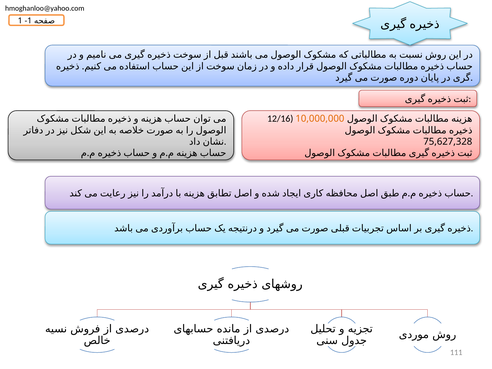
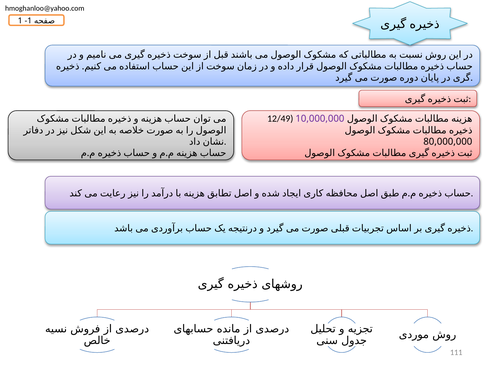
12/16: 12/16 -> 12/49
10,000,000 colour: orange -> purple
75,627,328: 75,627,328 -> 80,000,000
